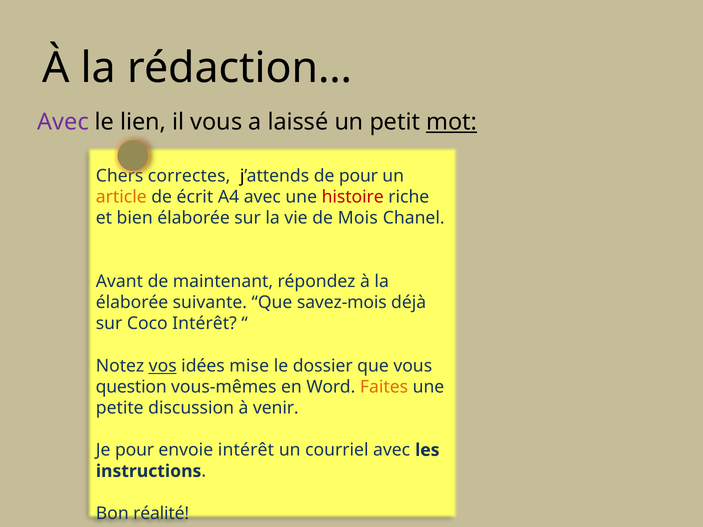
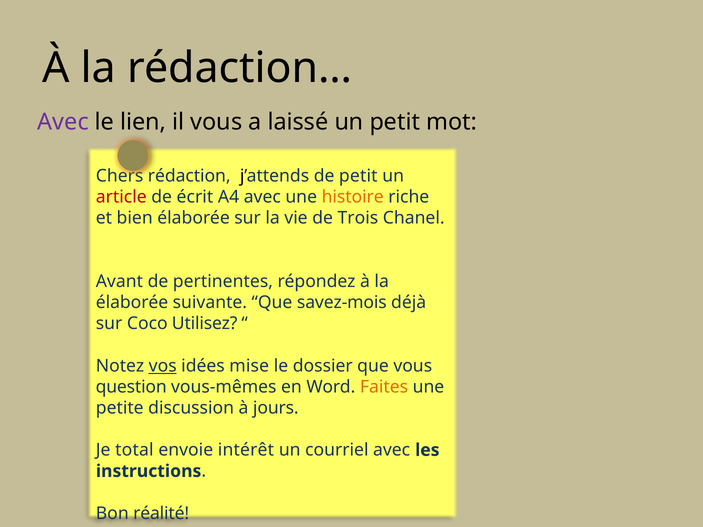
mot underline: present -> none
correctes: correctes -> rédaction
de pour: pour -> petit
article colour: orange -> red
histoire colour: red -> orange
Mois: Mois -> Trois
maintenant: maintenant -> pertinentes
Coco Intérêt: Intérêt -> Utilisez
venir: venir -> jours
Je pour: pour -> total
